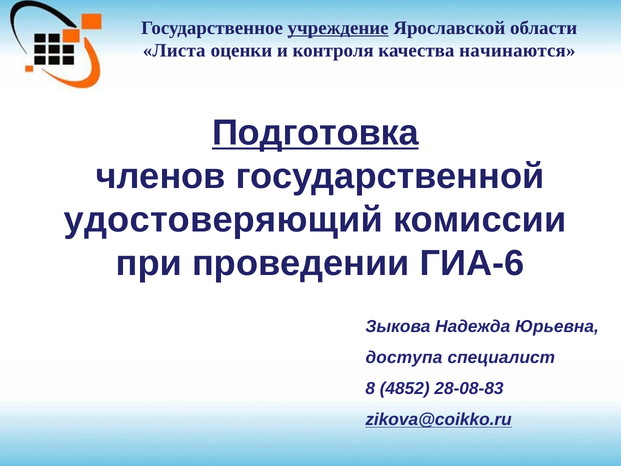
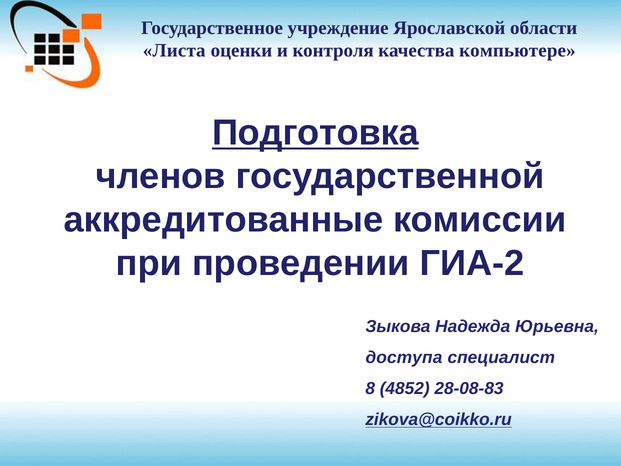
учреждение underline: present -> none
начинаются: начинаются -> компьютере
удостоверяющий: удостоверяющий -> аккредитованные
ГИА-6: ГИА-6 -> ГИА-2
